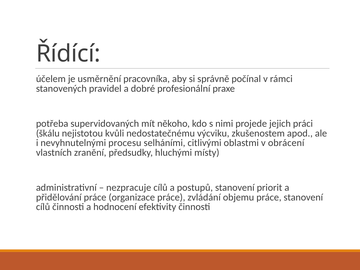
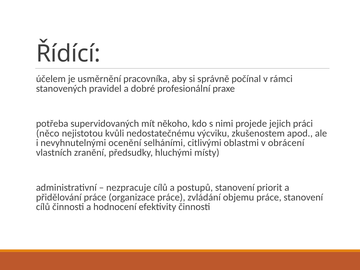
škálu: škálu -> něco
procesu: procesu -> ocenění
